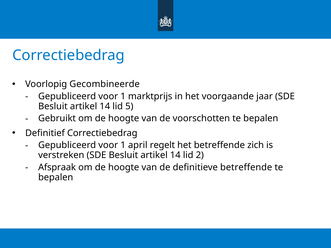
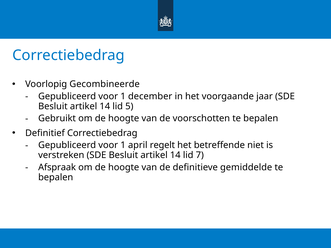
marktprijs: marktprijs -> december
zich: zich -> niet
2: 2 -> 7
definitieve betreffende: betreffende -> gemiddelde
